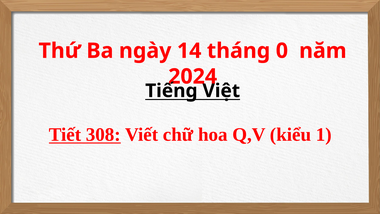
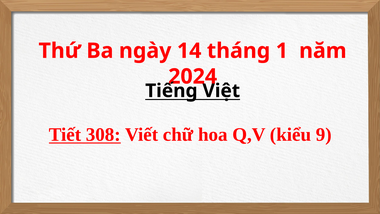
0: 0 -> 1
1: 1 -> 9
